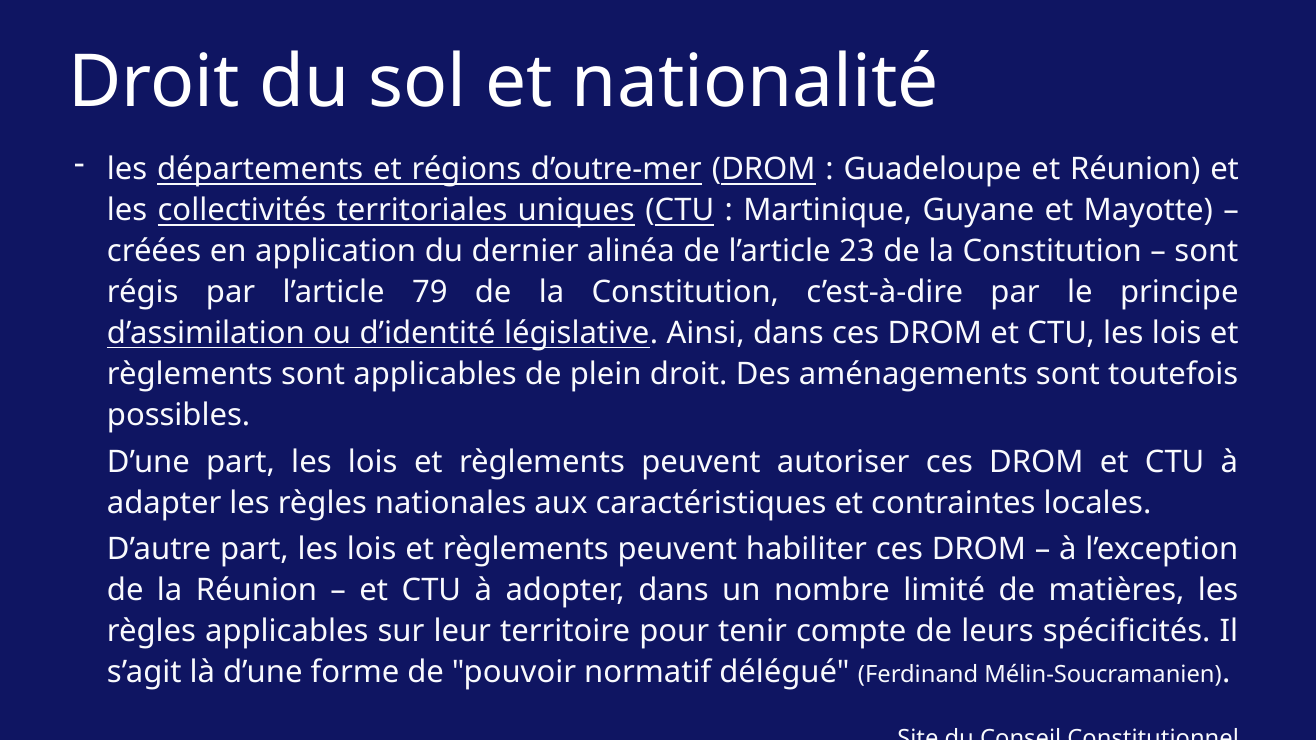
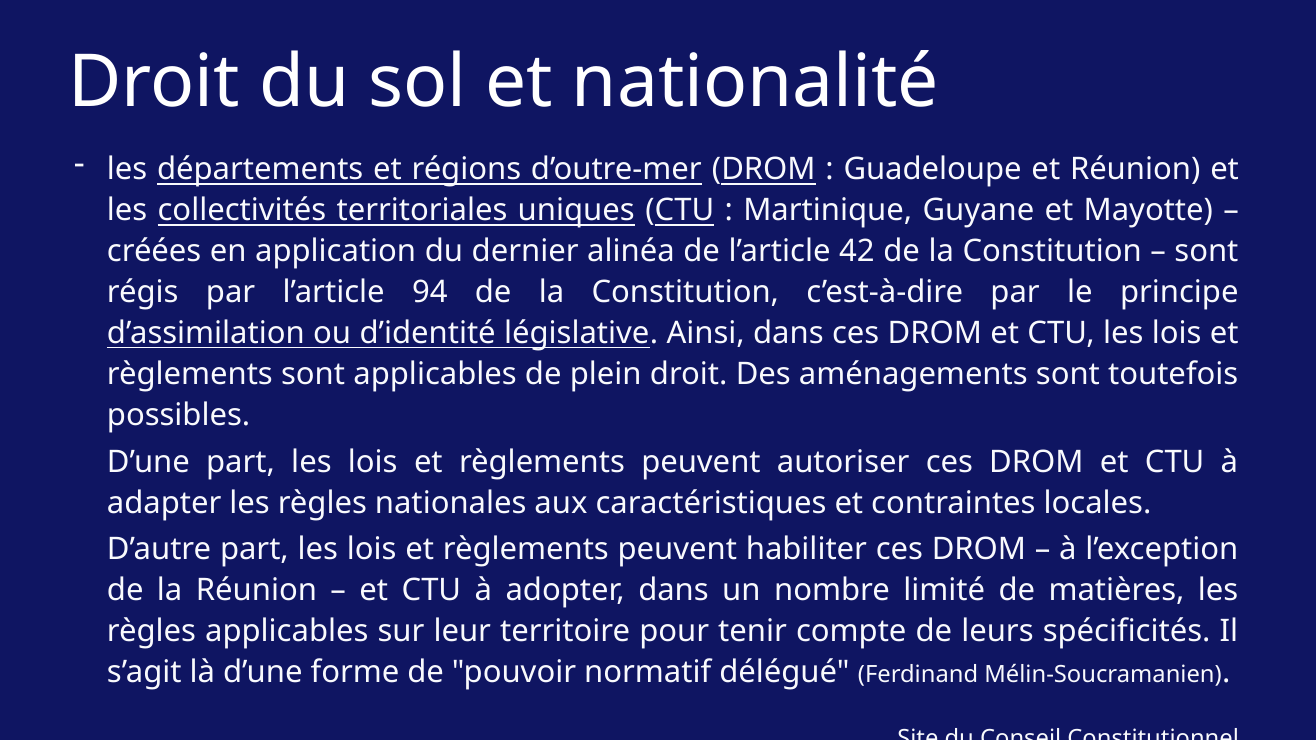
23: 23 -> 42
79: 79 -> 94
